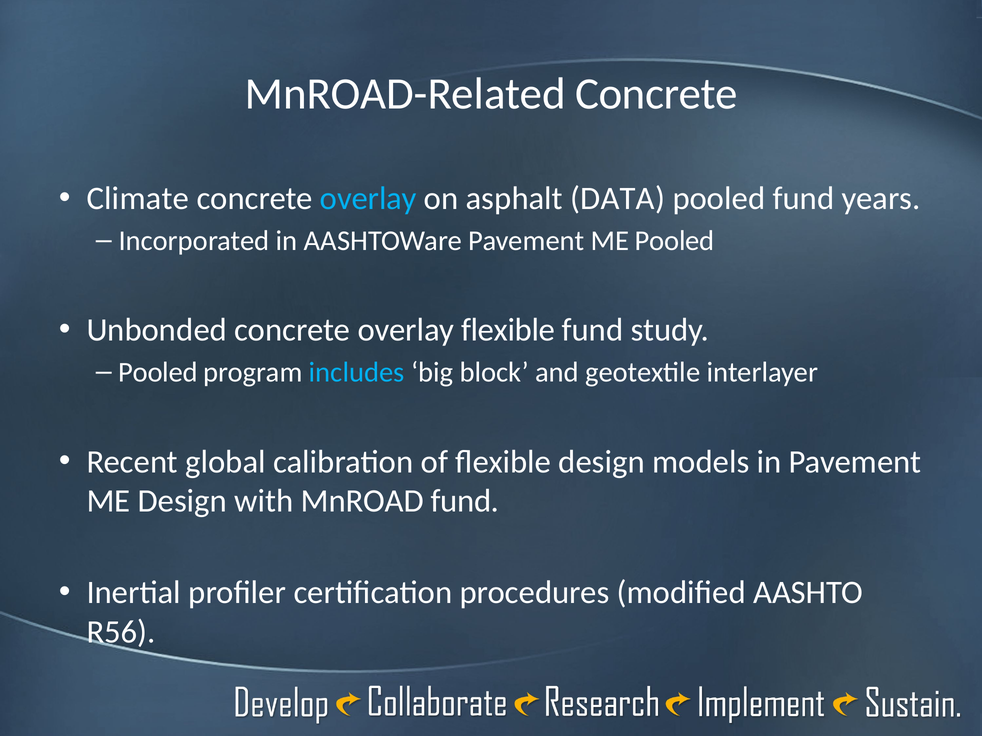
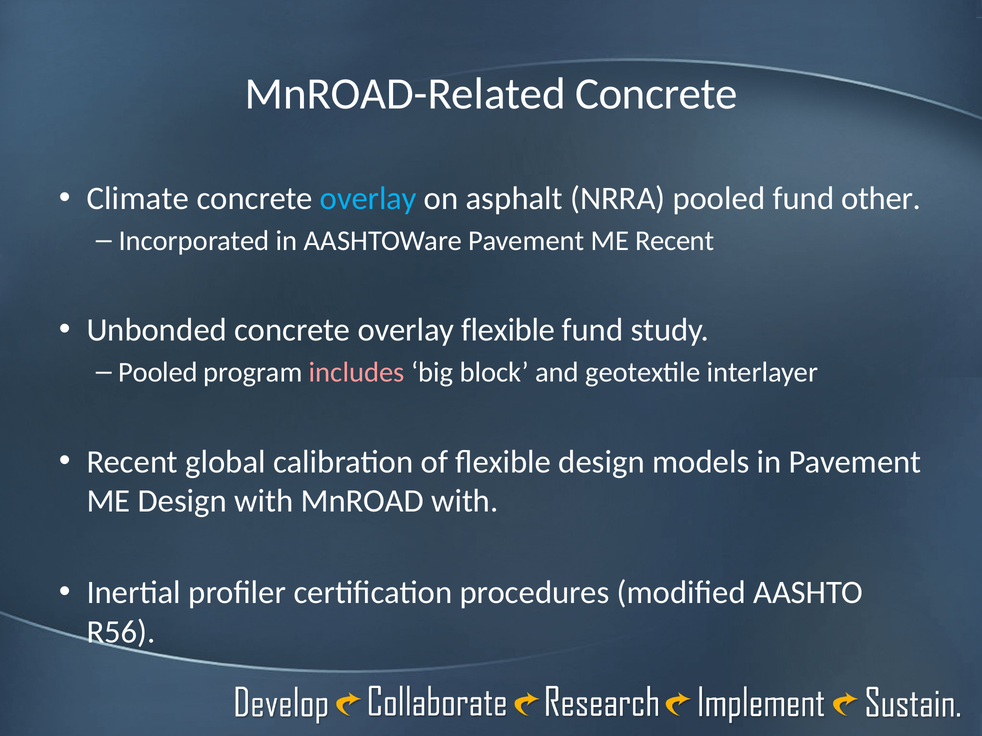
DATA: DATA -> NRRA
years: years -> other
ME Pooled: Pooled -> Recent
includes colour: light blue -> pink
MnROAD fund: fund -> with
